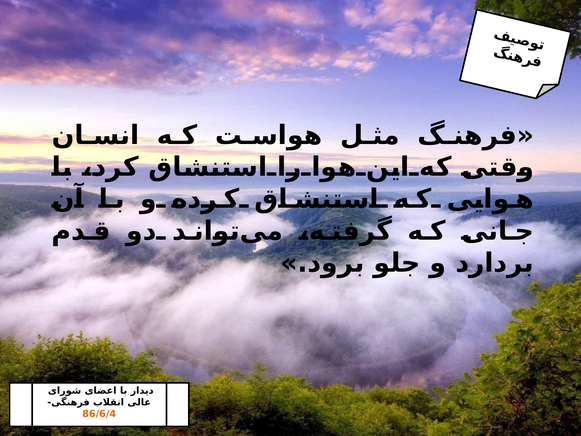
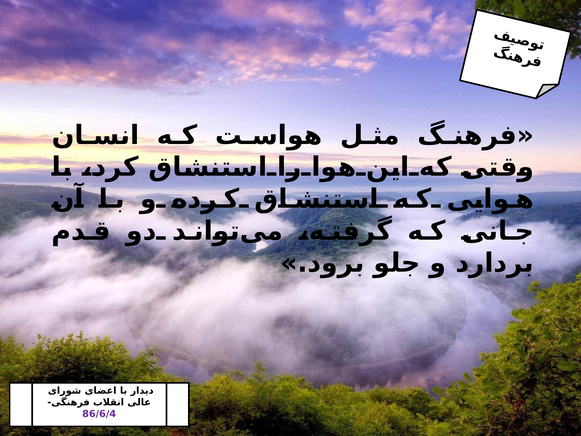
86/6/4 colour: orange -> purple
